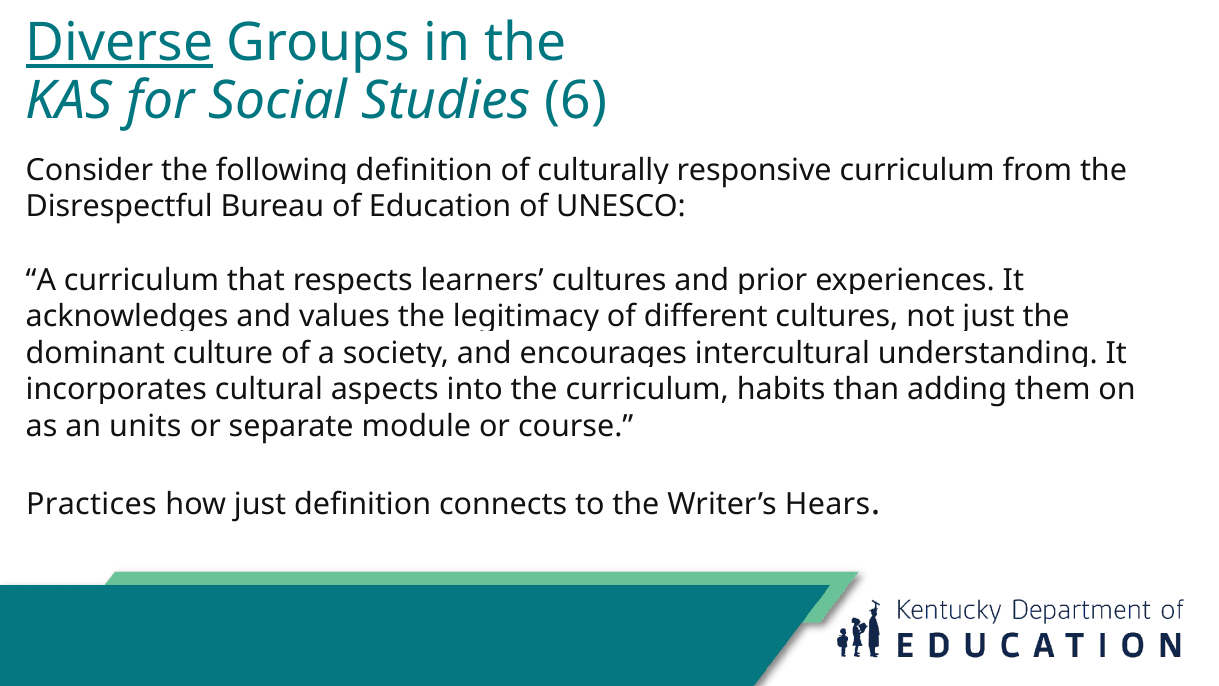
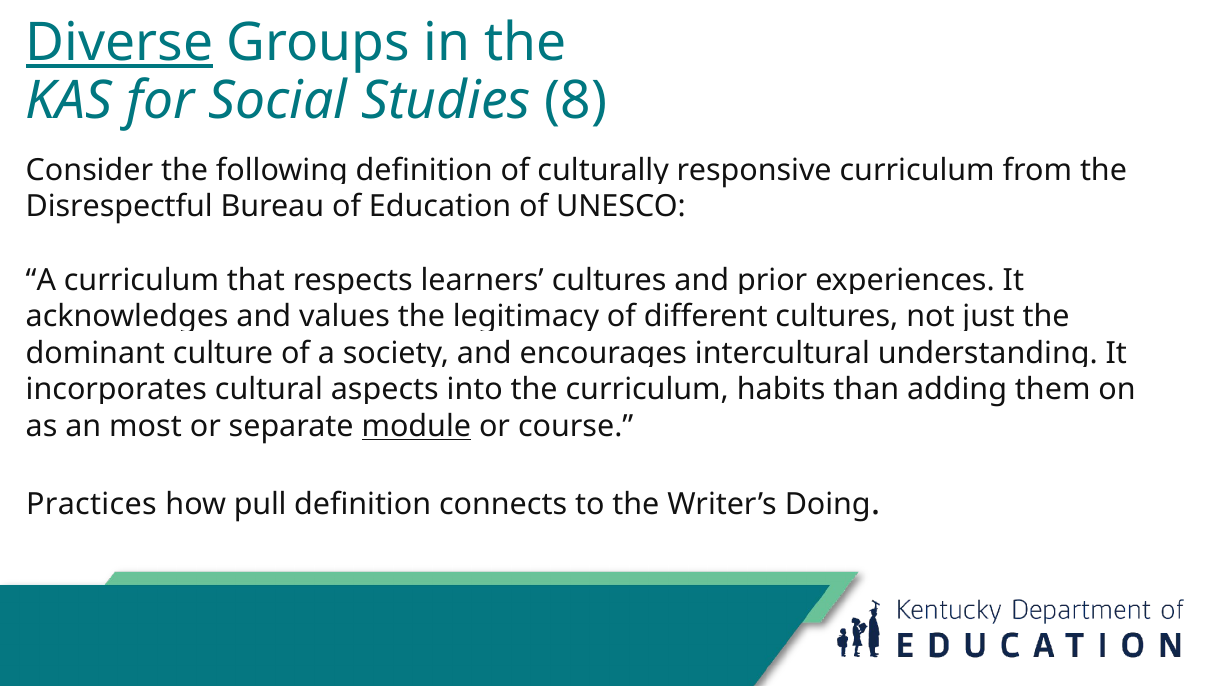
6: 6 -> 8
units: units -> most
module underline: none -> present
how just: just -> pull
Hears: Hears -> Doing
